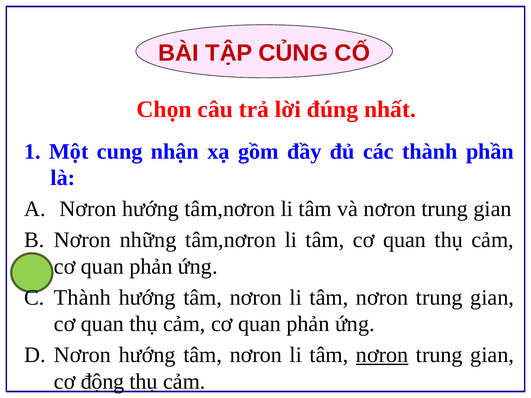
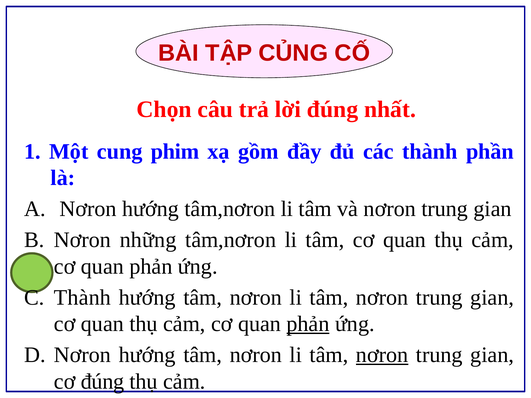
nhận: nhận -> phim
phản at (308, 324) underline: none -> present
cơ động: động -> đúng
